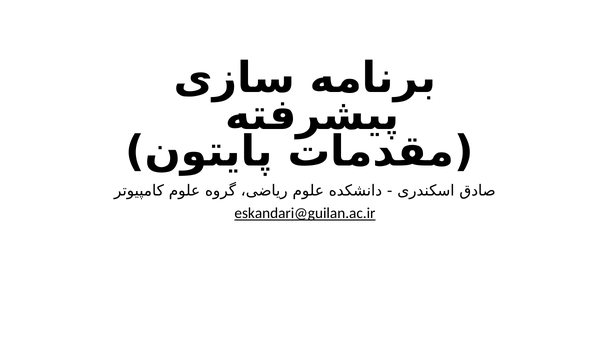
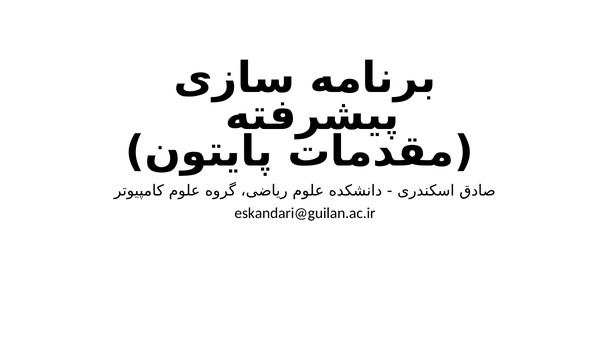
eskandari@guilan.ac.ir underline: present -> none
